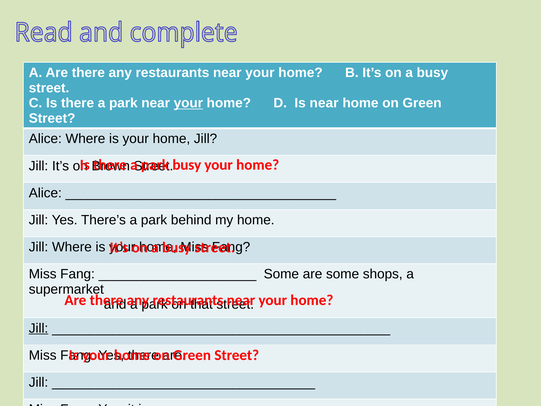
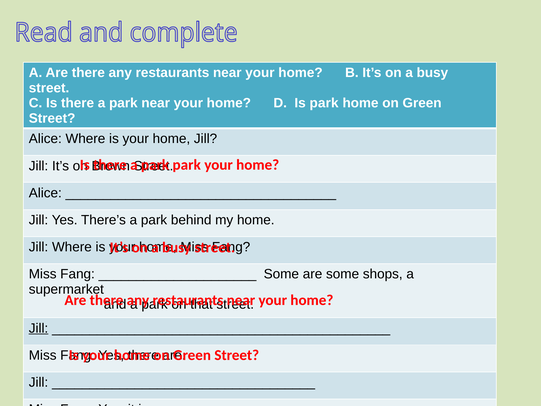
your at (188, 103) underline: present -> none
Is near: near -> park
busy at (187, 165): busy -> park
